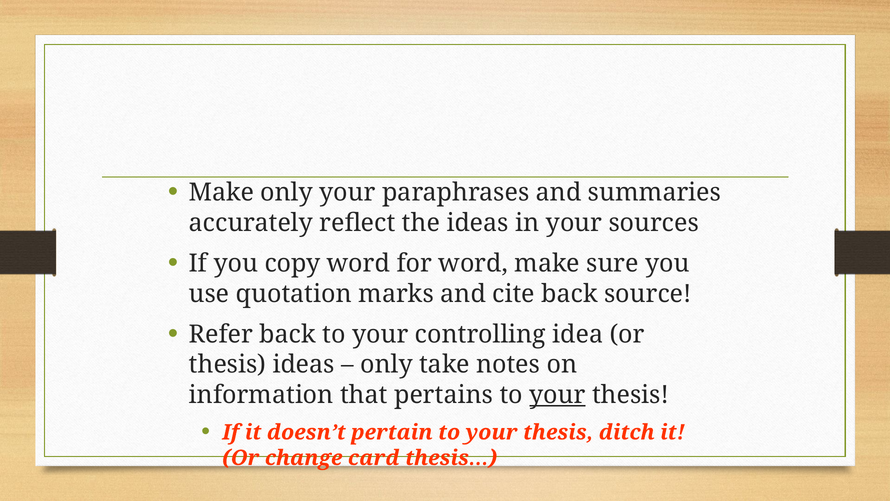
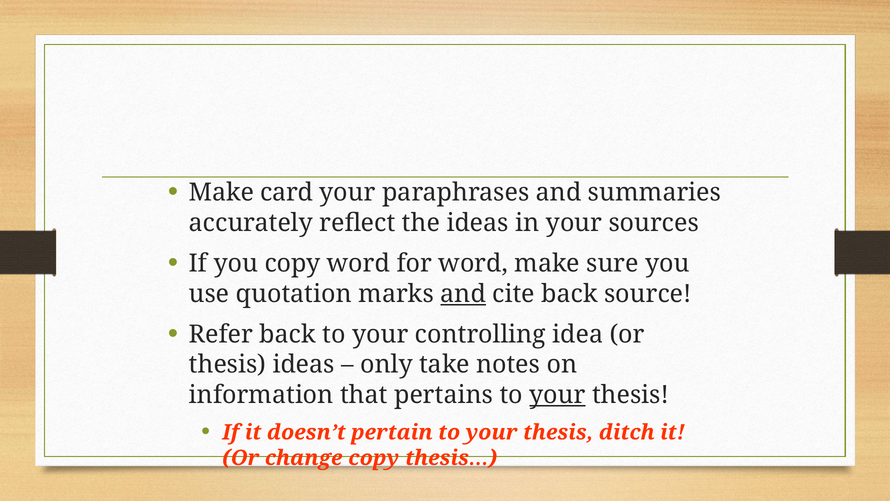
Make only: only -> card
and at (463, 294) underline: none -> present
change card: card -> copy
